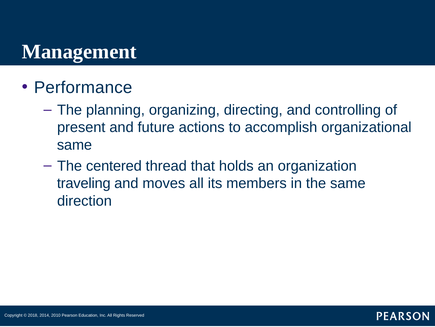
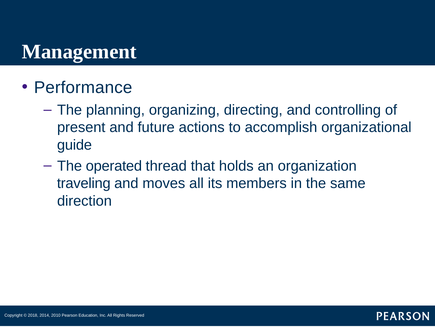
same at (74, 145): same -> guide
centered: centered -> operated
